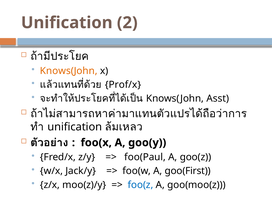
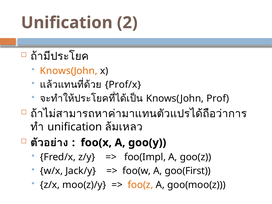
Asst: Asst -> Prof
foo(Paul: foo(Paul -> foo(Impl
foo(z colour: blue -> orange
